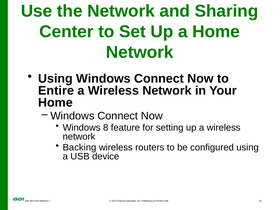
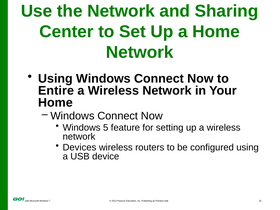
8: 8 -> 5
Backing: Backing -> Devices
